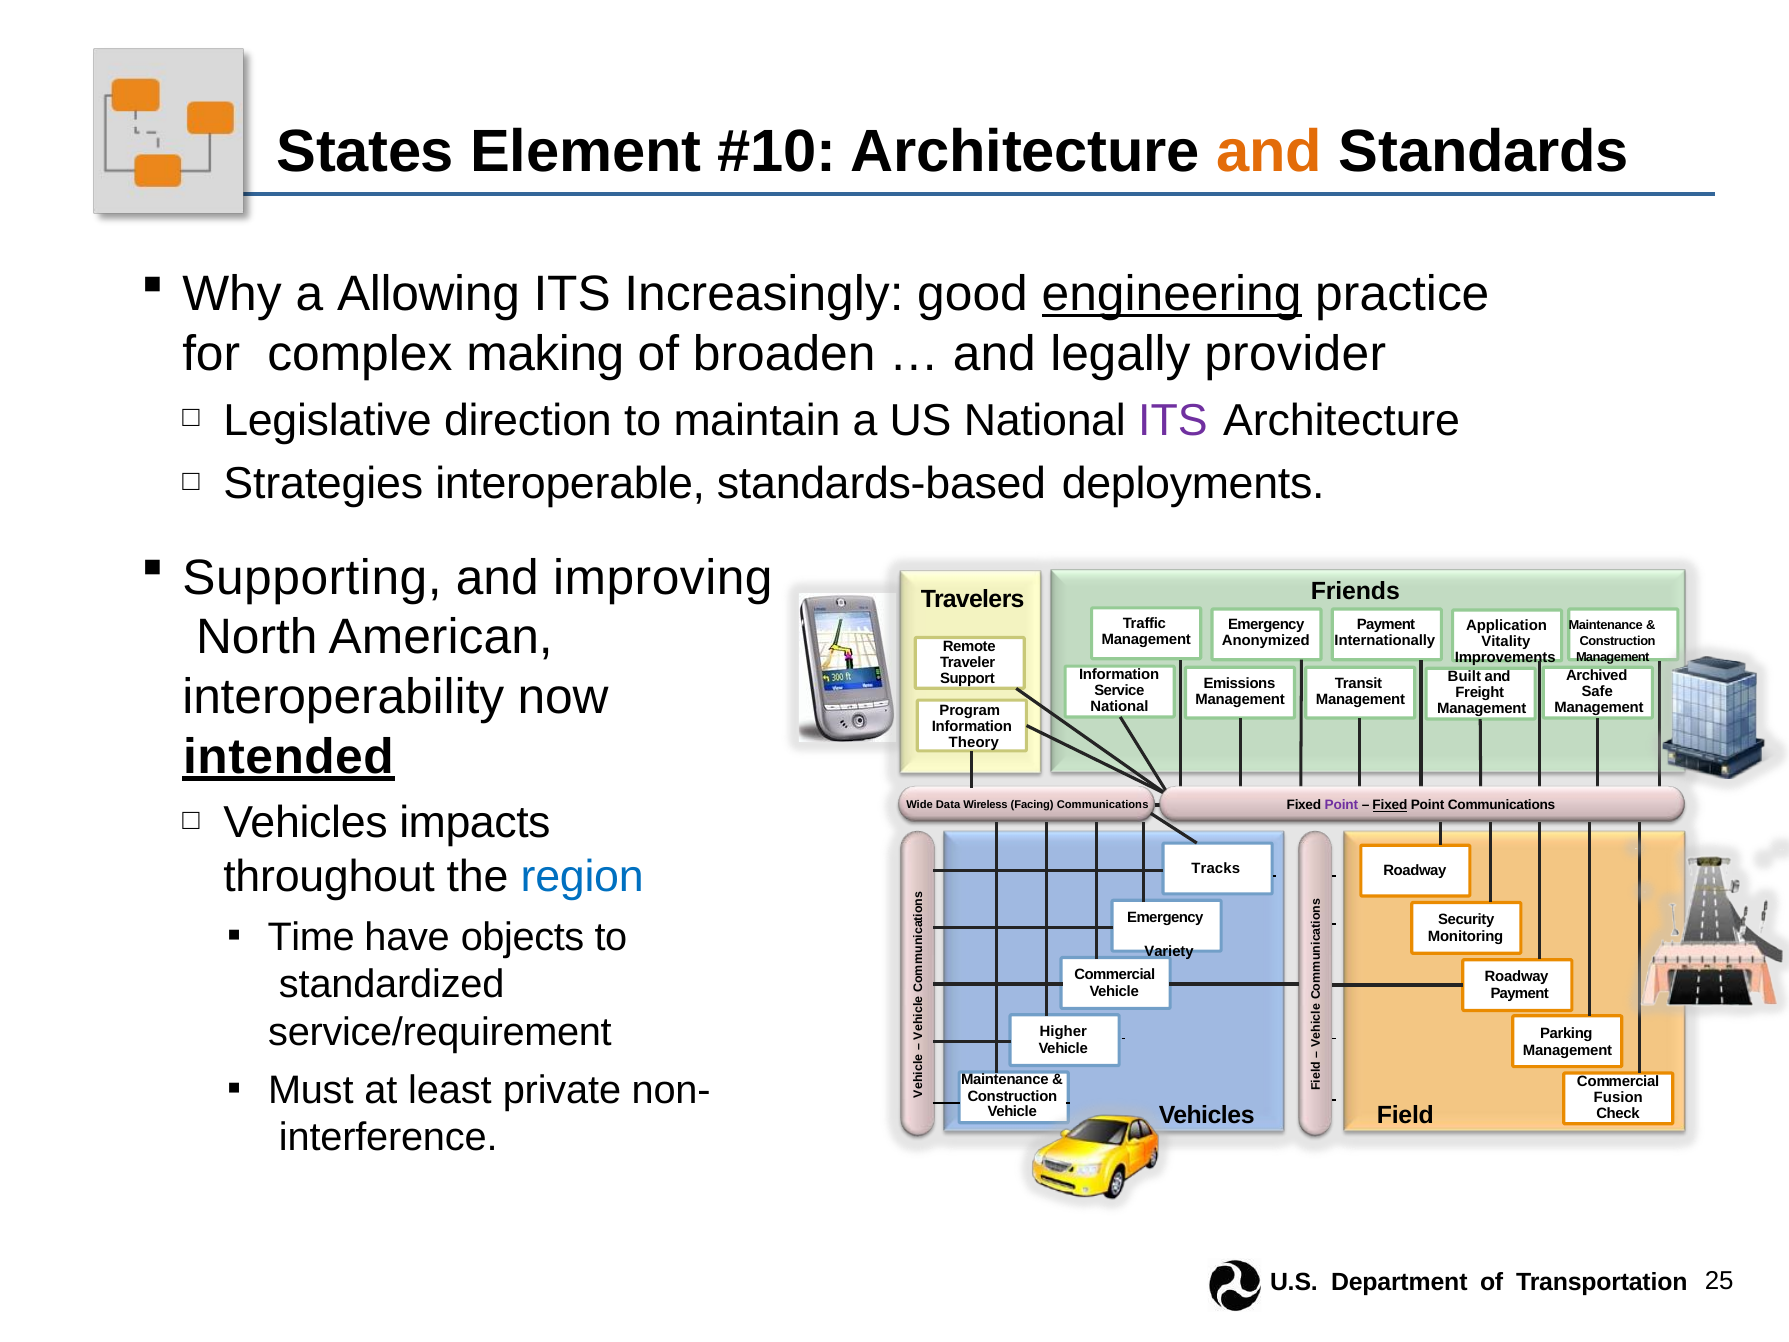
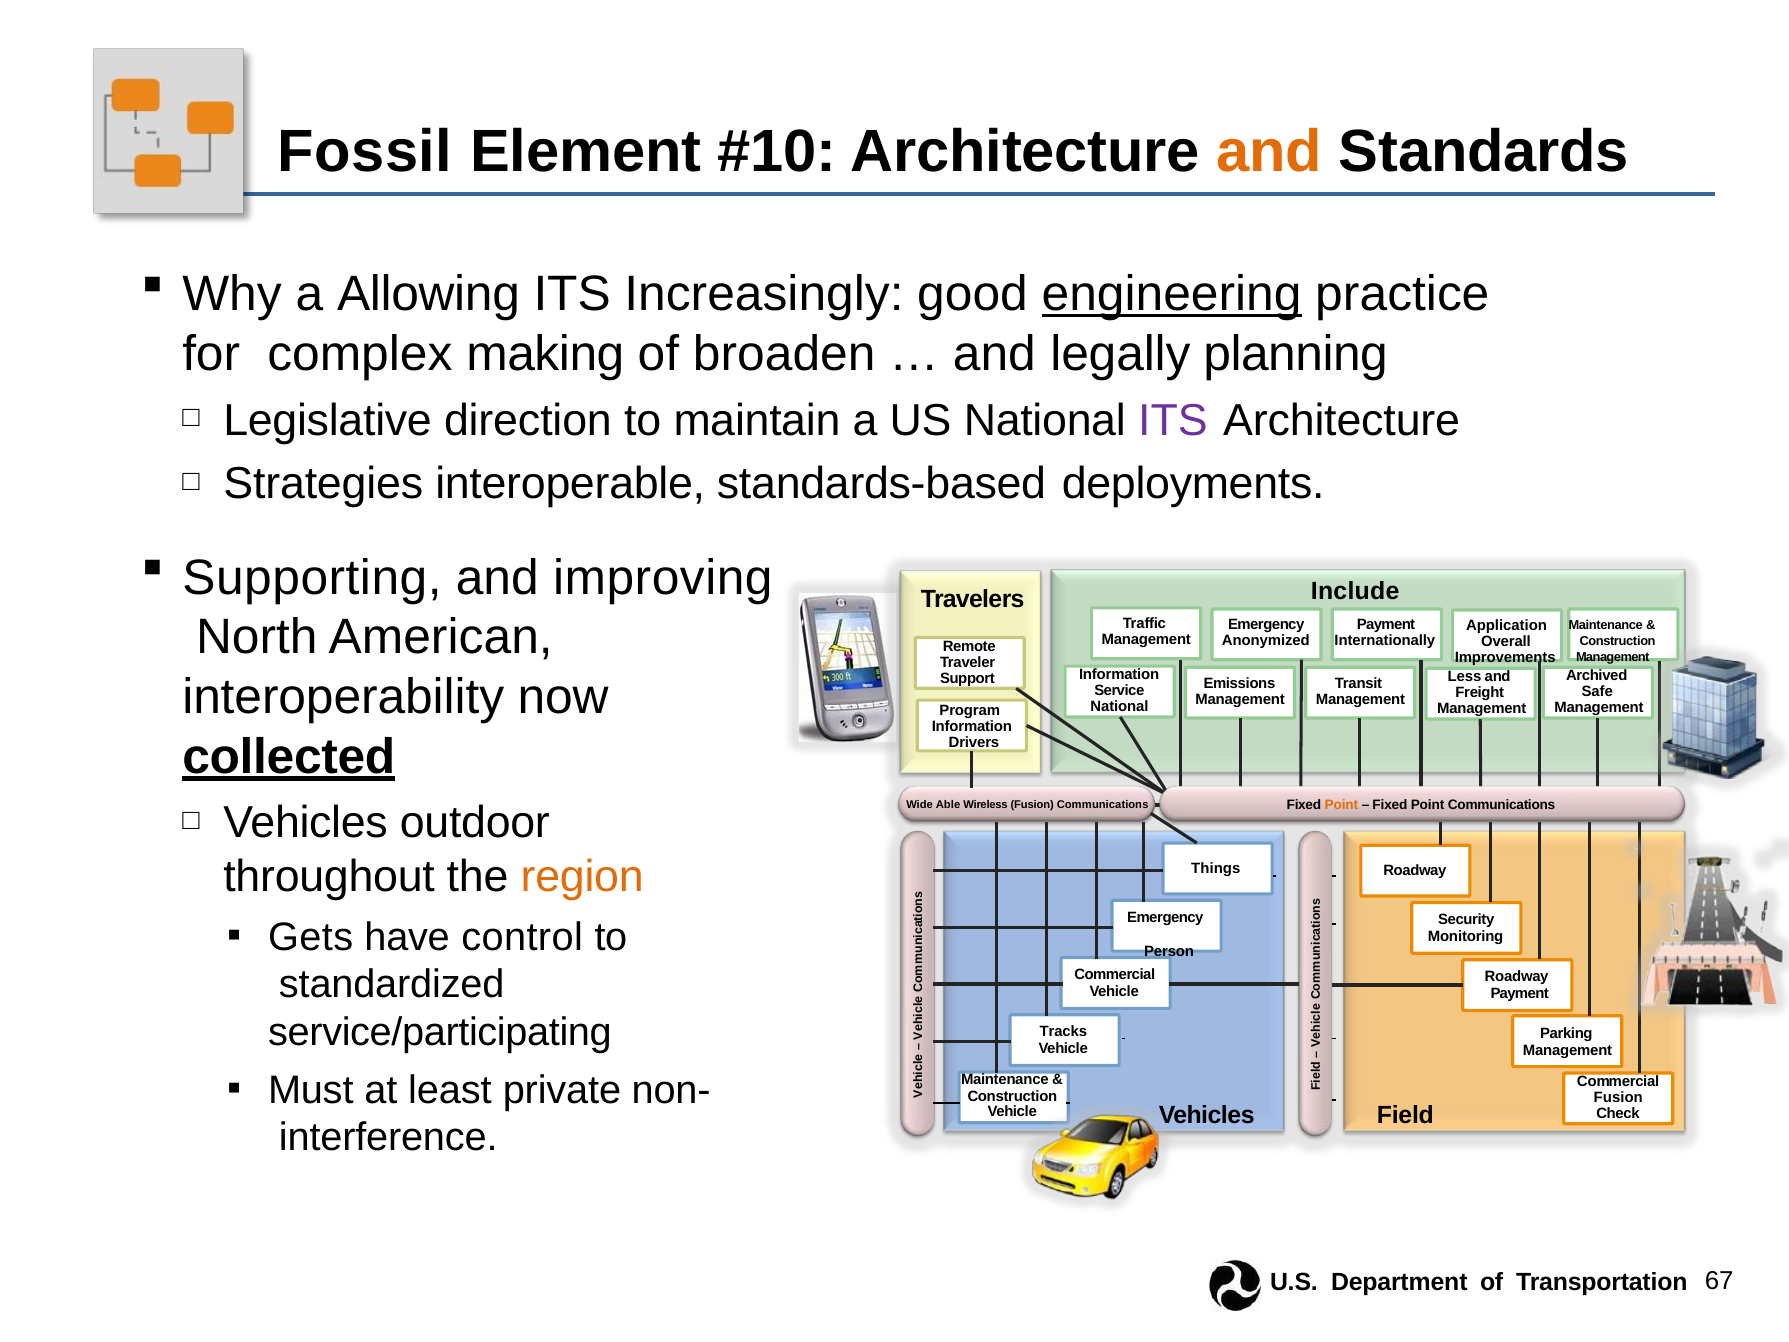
States: States -> Fossil
provider: provider -> planning
Friends: Friends -> Include
Vitality: Vitality -> Overall
Built: Built -> Less
intended: intended -> collected
Theory: Theory -> Drivers
Point at (1341, 805) colour: purple -> orange
Fixed at (1390, 805) underline: present -> none
Data: Data -> Able
Wireless Facing: Facing -> Fusion
impacts: impacts -> outdoor
region colour: blue -> orange
Tracks: Tracks -> Things
Time: Time -> Gets
objects: objects -> control
Variety: Variety -> Person
service/requirement: service/requirement -> service/participating
Higher: Higher -> Tracks
25: 25 -> 67
